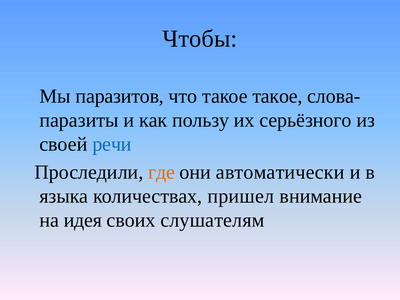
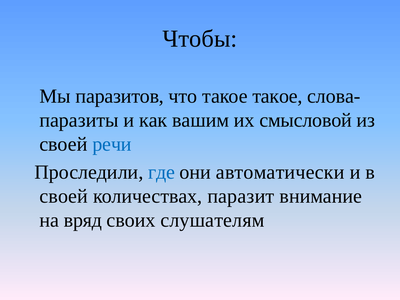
пользу: пользу -> вашим
серьёзного: серьёзного -> cмыcлoвoй
где colour: orange -> blue
языка at (64, 196): языка -> своей
пришел: пришел -> паразит
идея: идея -> вряд
